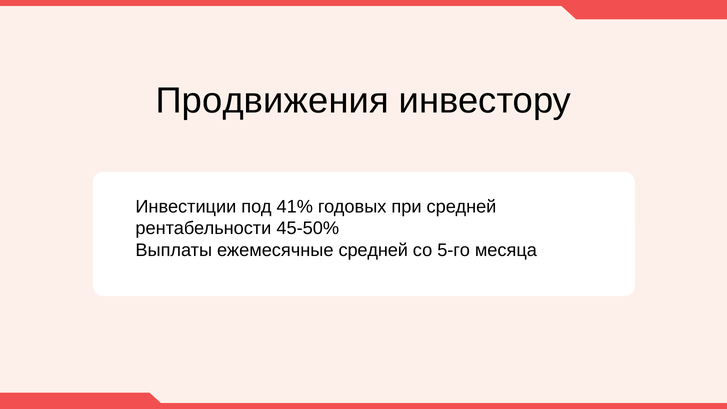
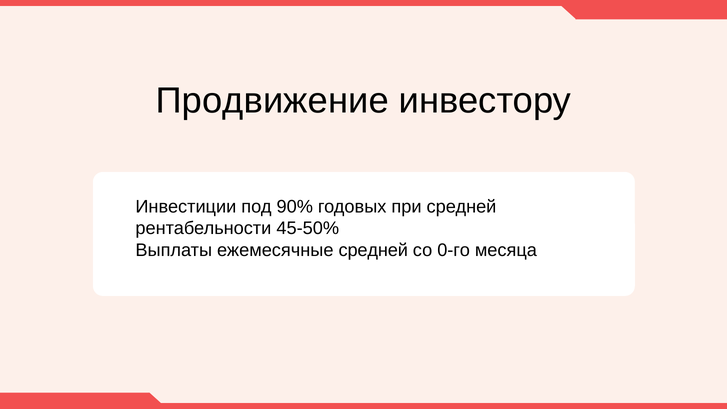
Продвижения: Продвижения -> Продвижение
41%: 41% -> 90%
5-го: 5-го -> 0-го
